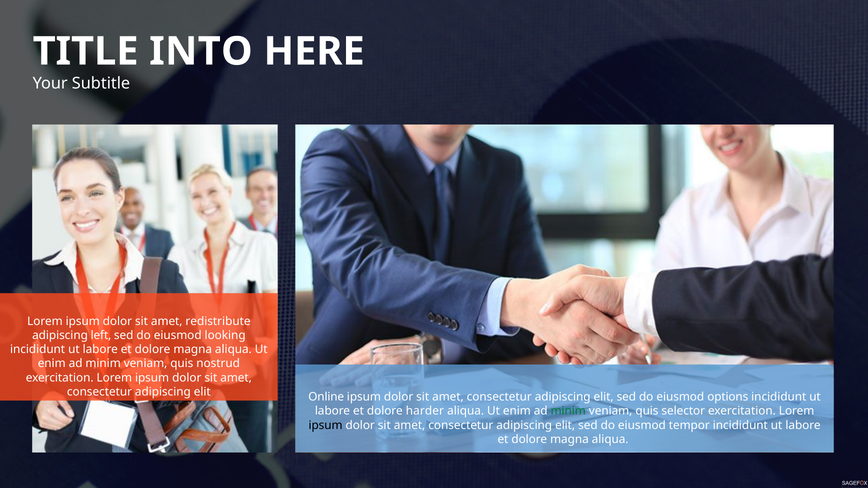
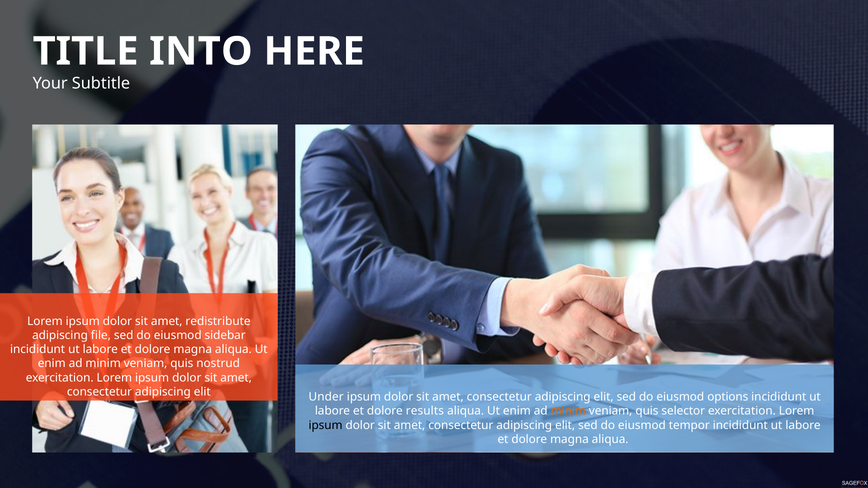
left: left -> file
looking: looking -> sidebar
Online: Online -> Under
harder: harder -> results
minim at (568, 411) colour: green -> orange
